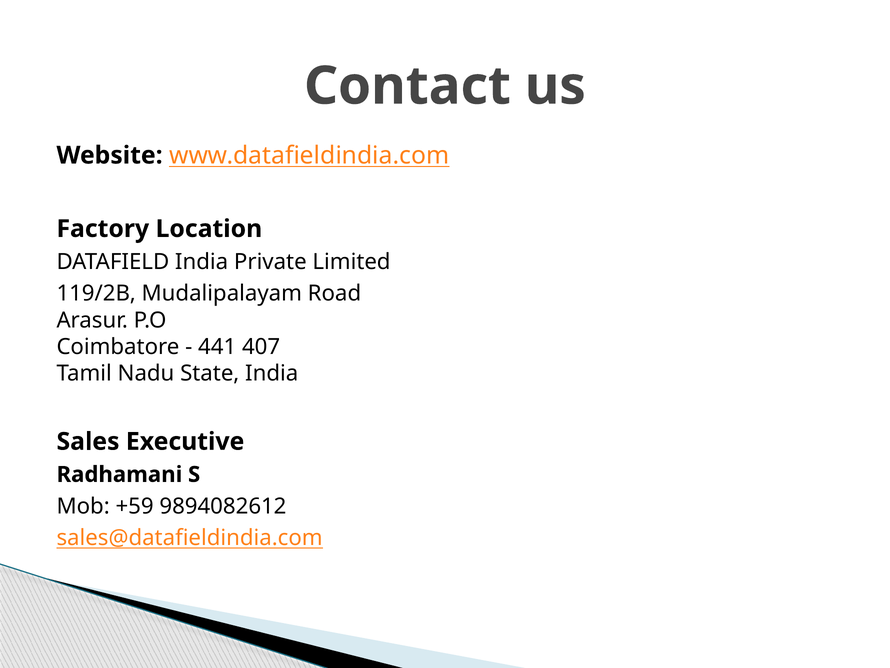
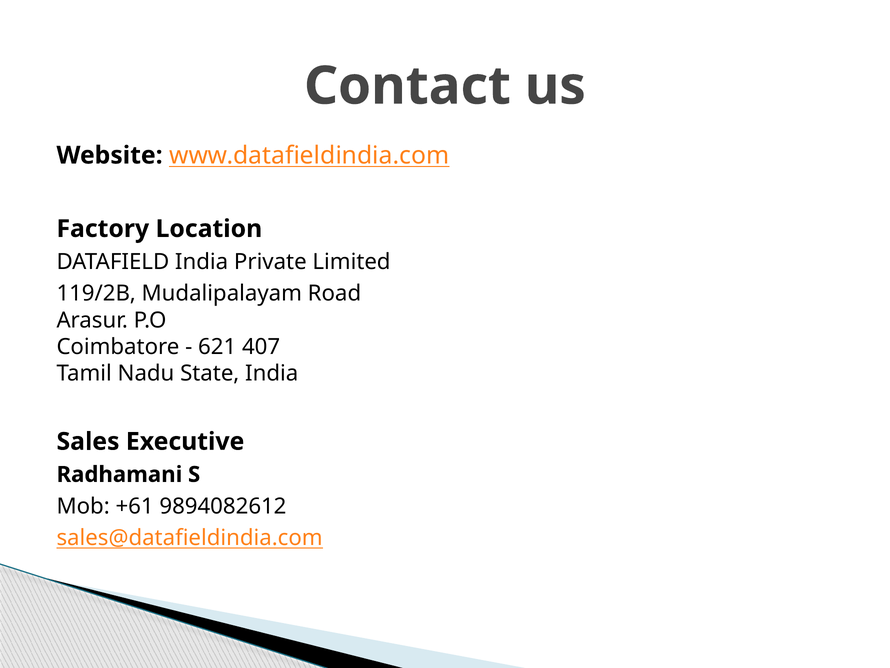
441: 441 -> 621
+59: +59 -> +61
